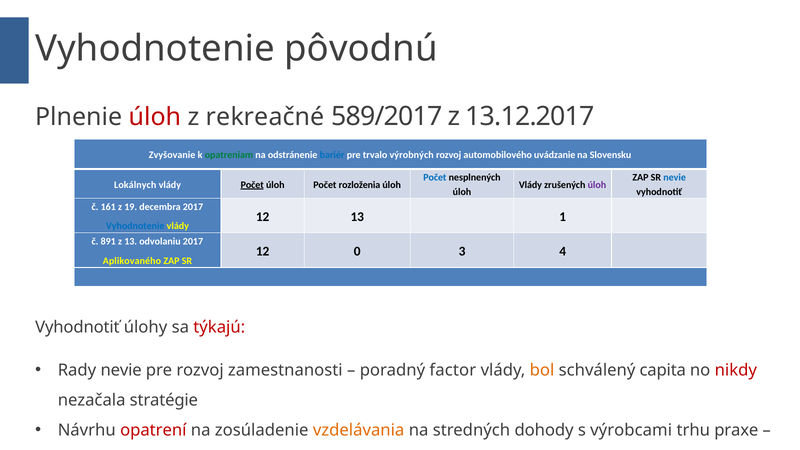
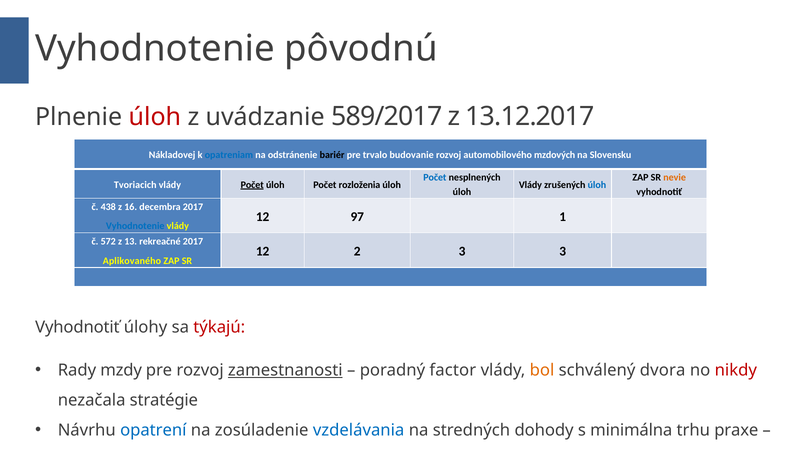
rekreačné: rekreačné -> uvádzanie
Zvyšovanie: Zvyšovanie -> Nákladovej
opatreniam colour: green -> blue
bariér colour: blue -> black
výrobných: výrobných -> budovanie
uvádzanie: uvádzanie -> mzdových
nevie at (675, 178) colour: blue -> orange
Lokálnych: Lokálnych -> Tvoriacich
úloh at (597, 185) colour: purple -> blue
161: 161 -> 438
19: 19 -> 16
12 13: 13 -> 97
891: 891 -> 572
odvolaniu: odvolaniu -> rekreačné
0: 0 -> 2
3 4: 4 -> 3
Rady nevie: nevie -> mzdy
zamestnanosti underline: none -> present
capita: capita -> dvora
opatrení colour: red -> blue
vzdelávania colour: orange -> blue
výrobcami: výrobcami -> minimálna
